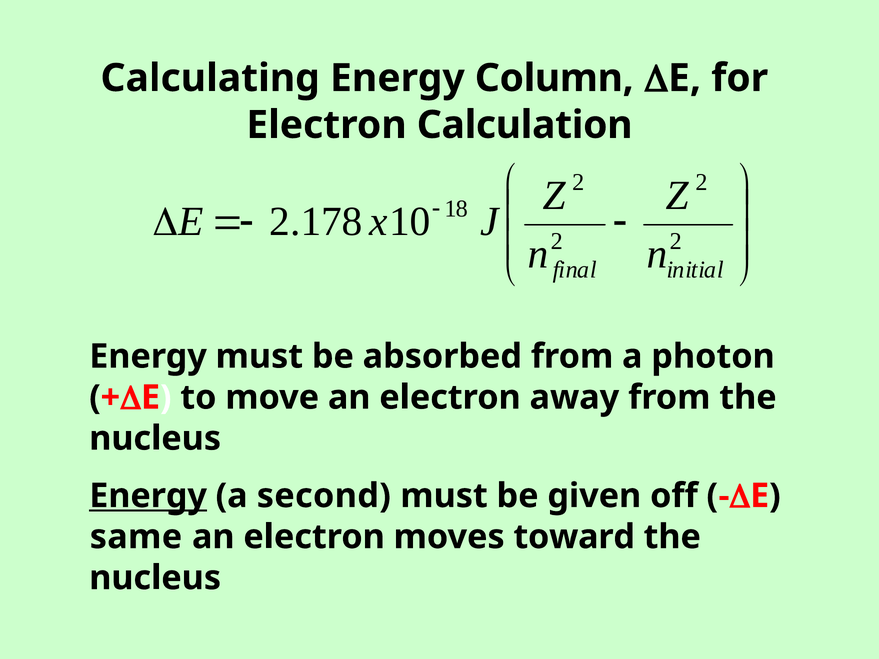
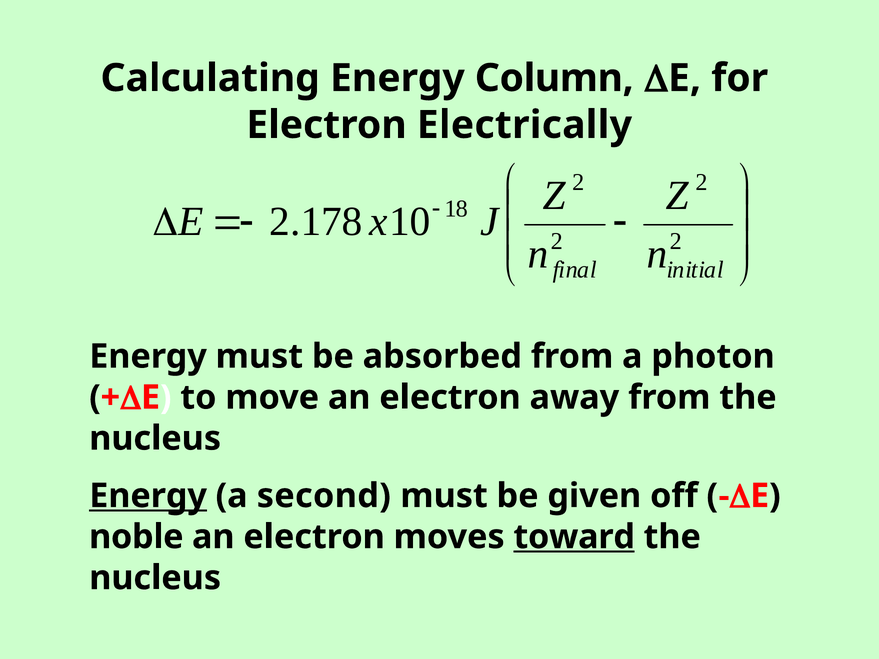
Calculation: Calculation -> Electrically
same: same -> noble
toward underline: none -> present
